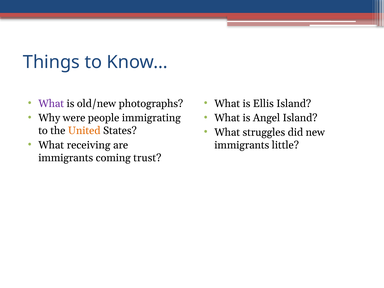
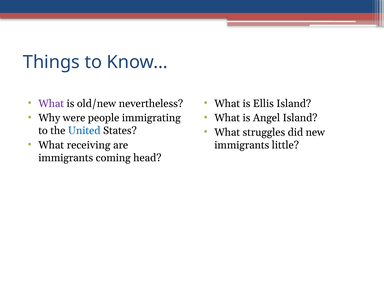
photographs: photographs -> nevertheless
United colour: orange -> blue
trust: trust -> head
